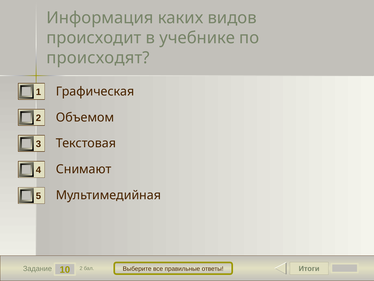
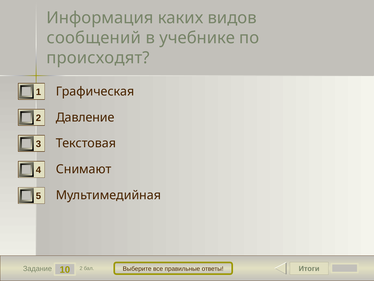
происходит: происходит -> сообщений
Объемом: Объемом -> Давление
